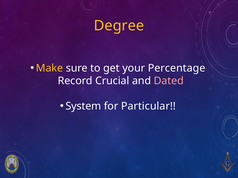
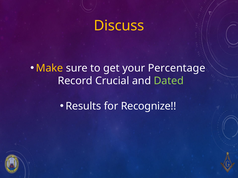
Degree: Degree -> Discuss
Dated colour: pink -> light green
System: System -> Results
Particular: Particular -> Recognize
